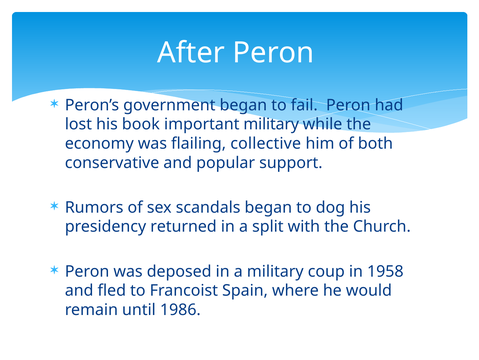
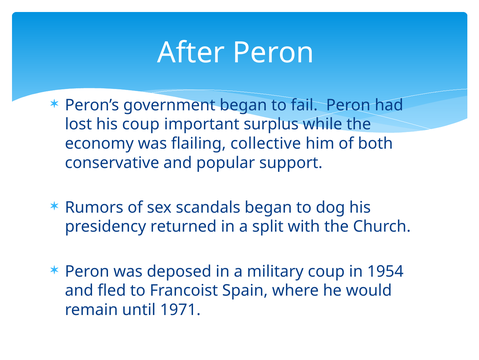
his book: book -> coup
important military: military -> surplus
1958: 1958 -> 1954
1986: 1986 -> 1971
